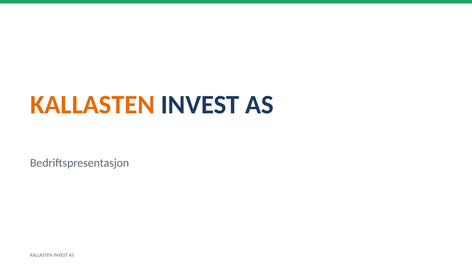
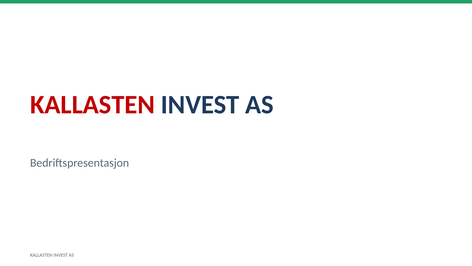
KALLASTEN at (92, 105) colour: orange -> red
